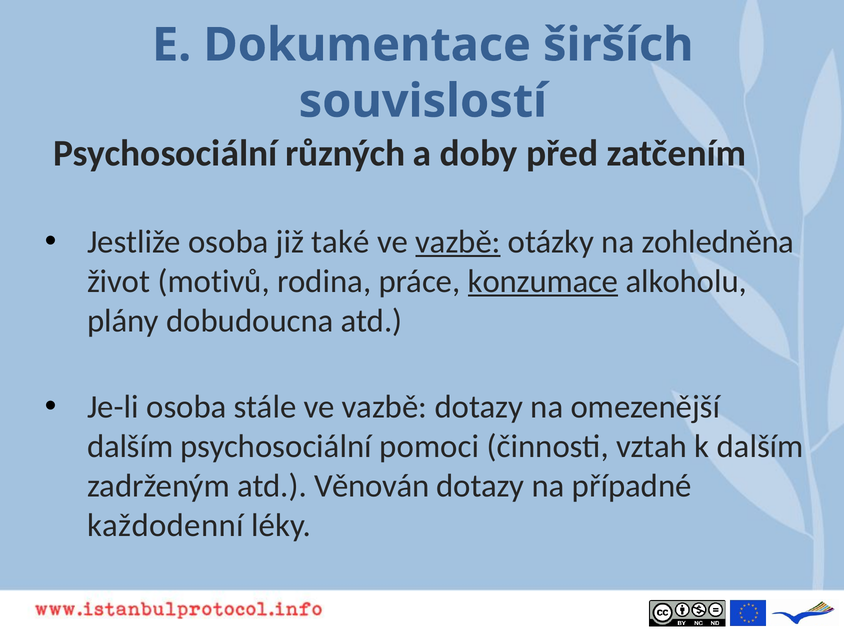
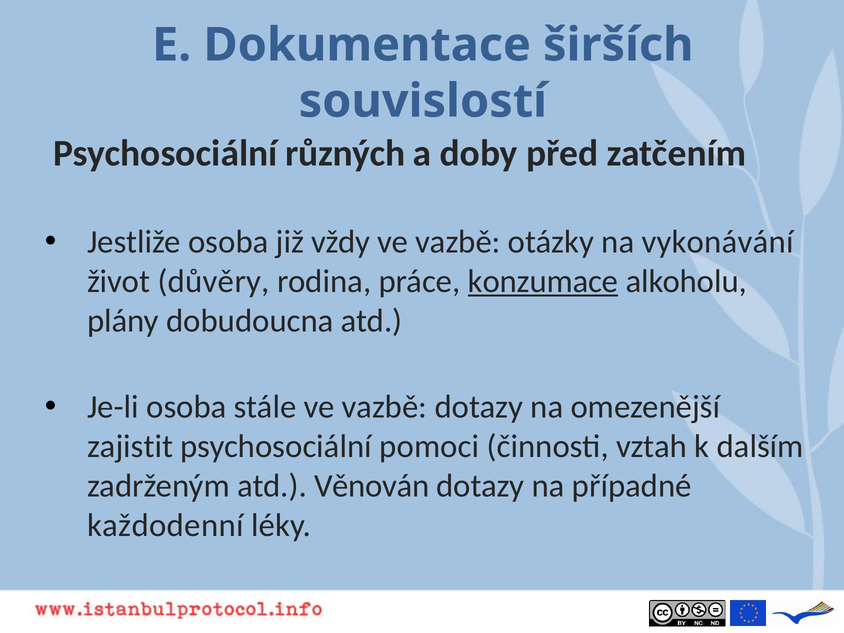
také: také -> vždy
vazbě at (458, 242) underline: present -> none
zohledněna: zohledněna -> vykonávání
motivů: motivů -> důvěry
dalším at (130, 446): dalším -> zajistit
